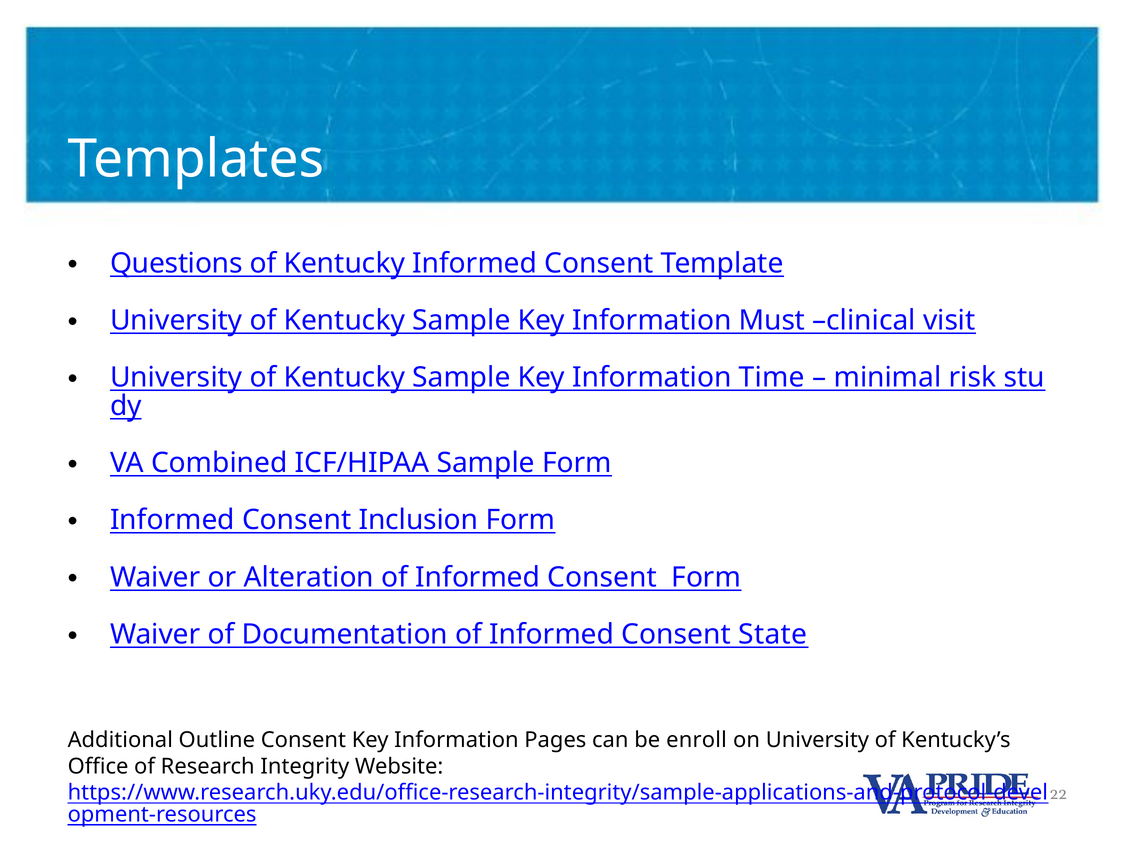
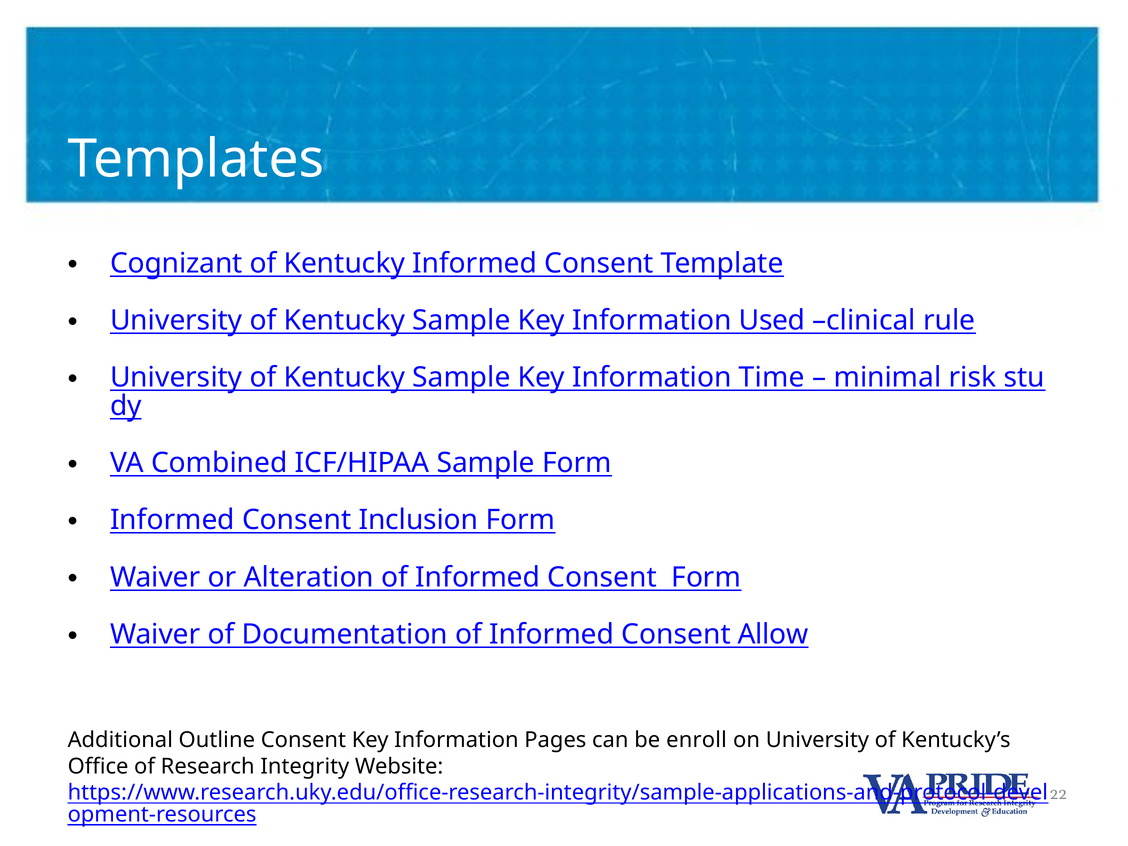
Questions: Questions -> Cognizant
Must: Must -> Used
visit: visit -> rule
State: State -> Allow
